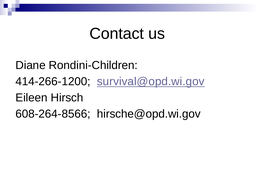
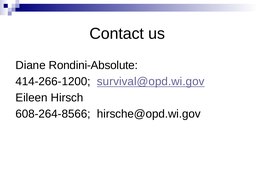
Rondini-Children: Rondini-Children -> Rondini-Absolute
